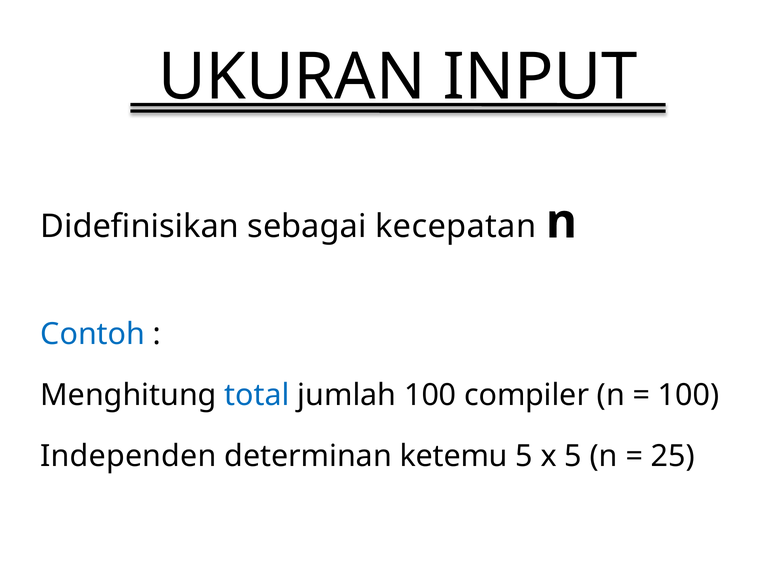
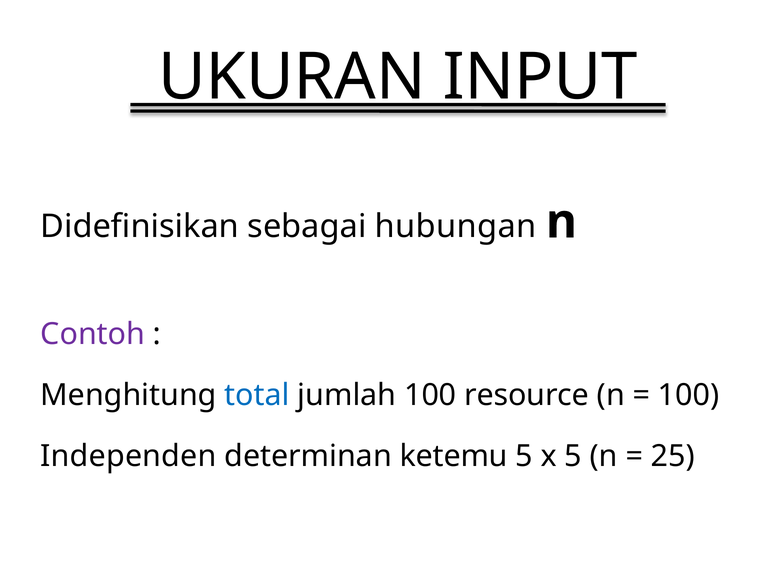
kecepatan: kecepatan -> hubungan
Contoh colour: blue -> purple
compiler: compiler -> resource
